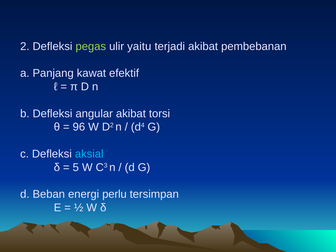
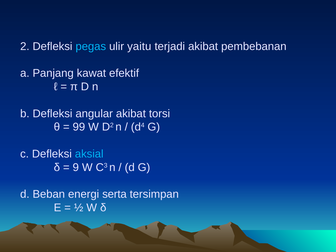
pegas colour: light green -> light blue
96: 96 -> 99
5: 5 -> 9
perlu: perlu -> serta
